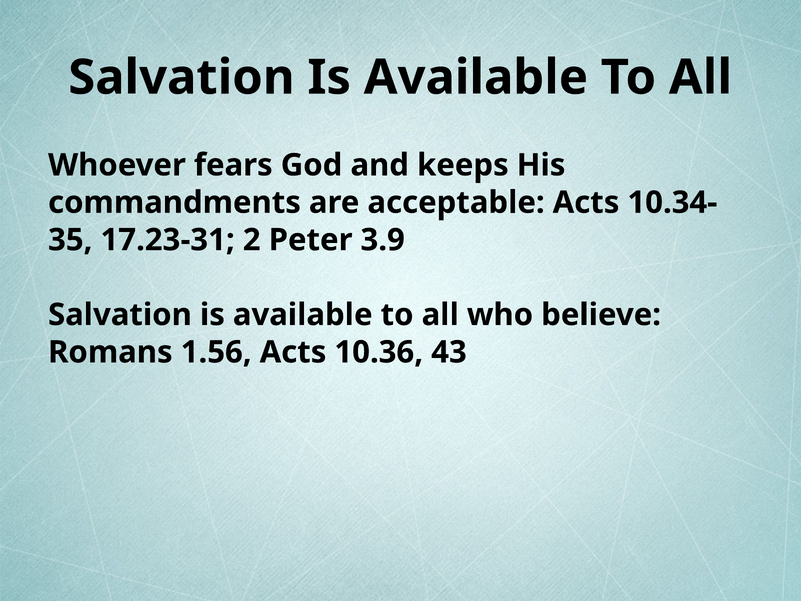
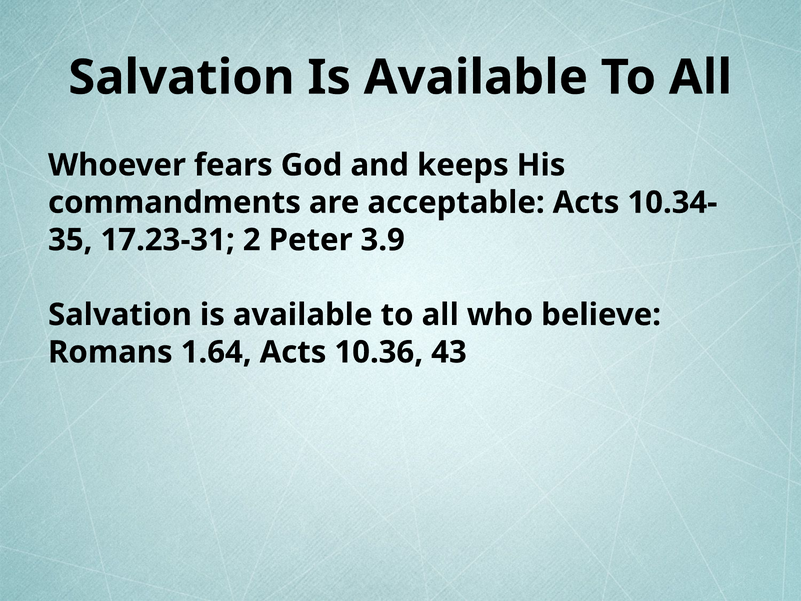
1.56: 1.56 -> 1.64
